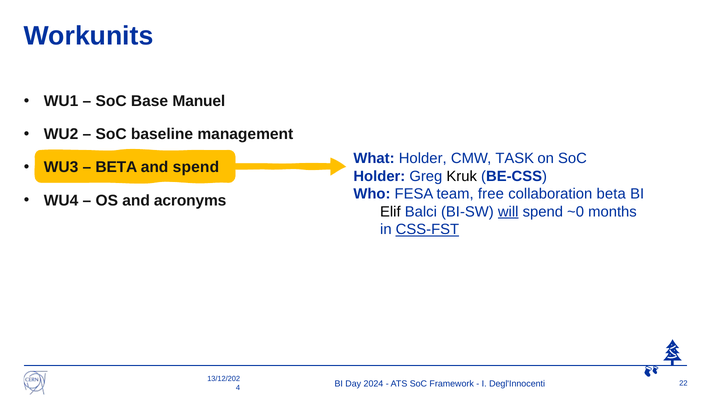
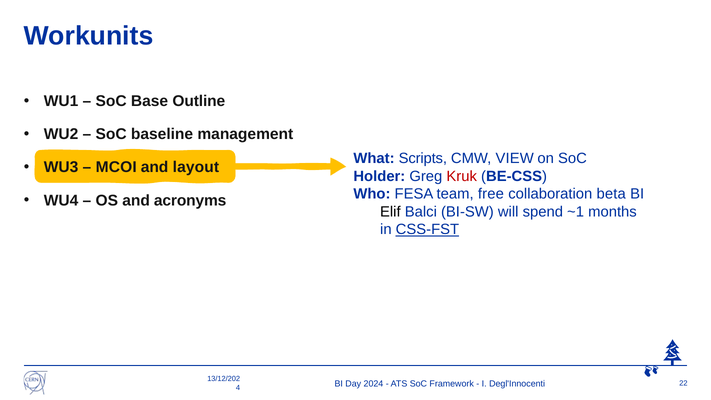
Manuel: Manuel -> Outline
What Holder: Holder -> Scripts
TASK: TASK -> VIEW
BETA at (116, 167): BETA -> MCOI
and spend: spend -> layout
Kruk colour: black -> red
will underline: present -> none
~0: ~0 -> ~1
